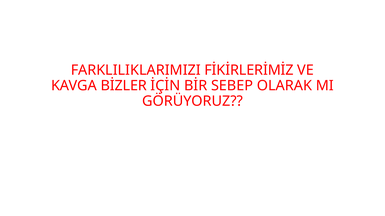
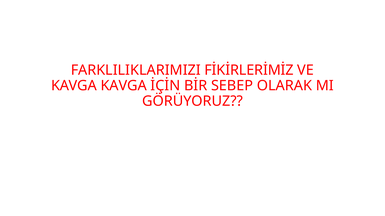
KAVGA BİZLER: BİZLER -> KAVGA
